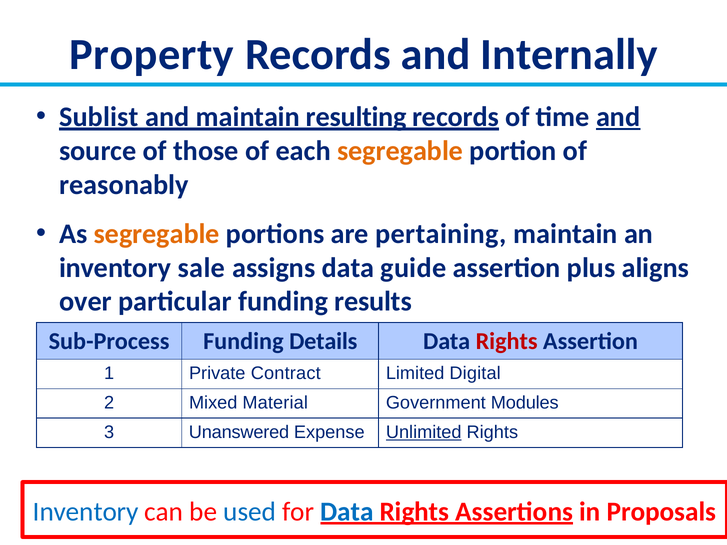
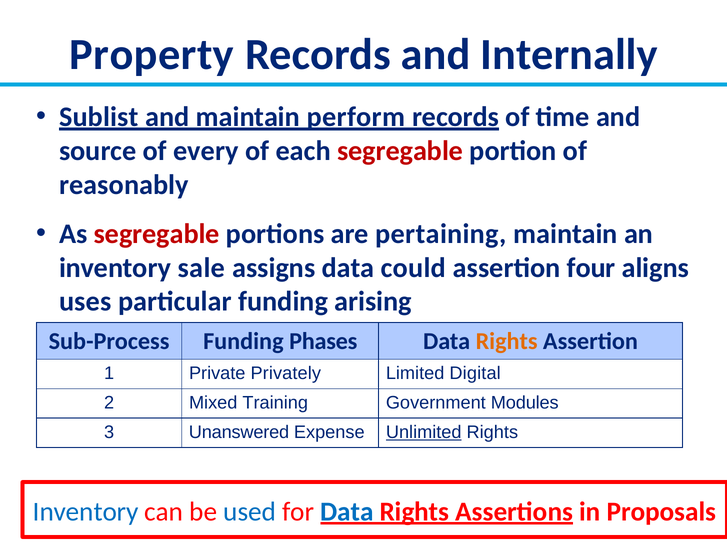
resulting: resulting -> perform
and at (618, 117) underline: present -> none
those: those -> every
segregable at (400, 151) colour: orange -> red
segregable at (157, 234) colour: orange -> red
guide: guide -> could
plus: plus -> four
over: over -> uses
results: results -> arising
Details: Details -> Phases
Rights at (507, 341) colour: red -> orange
Contract: Contract -> Privately
Material: Material -> Training
